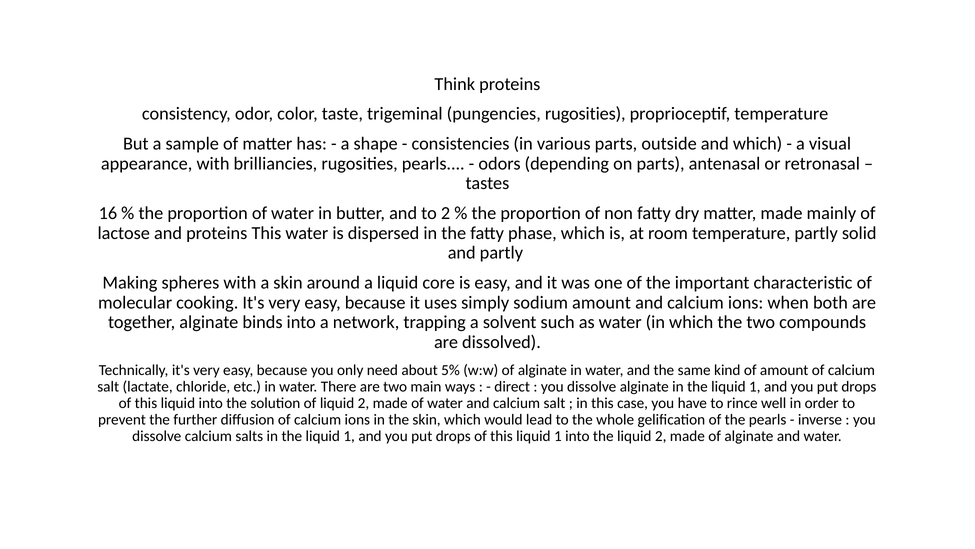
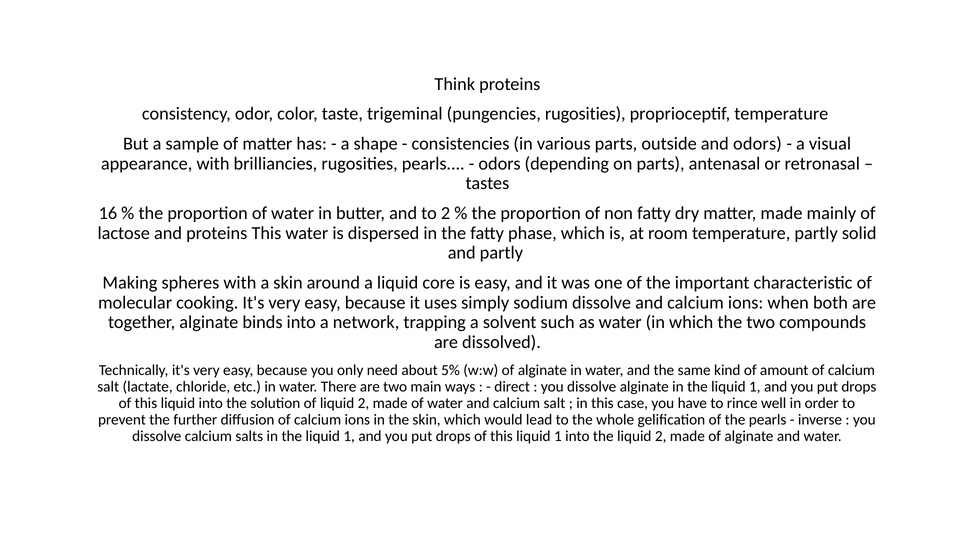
and which: which -> odors
sodium amount: amount -> dissolve
